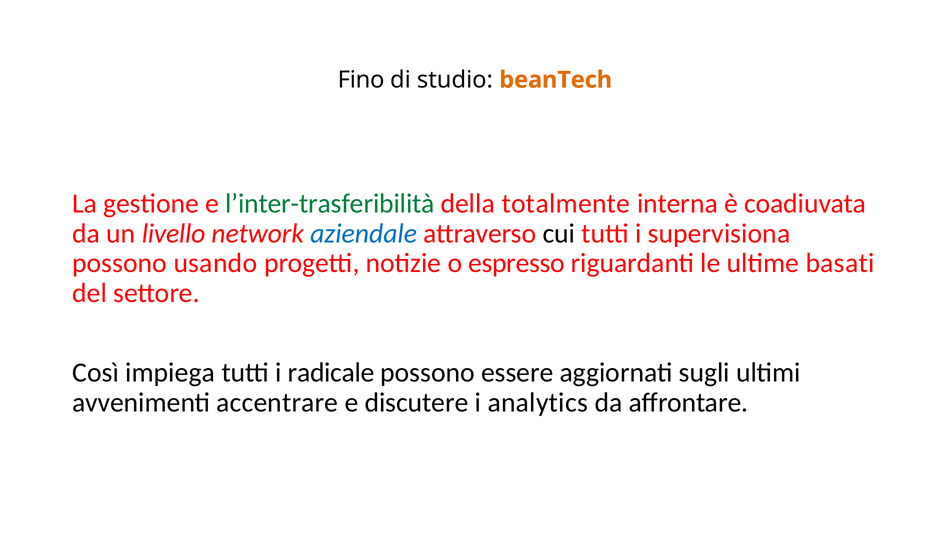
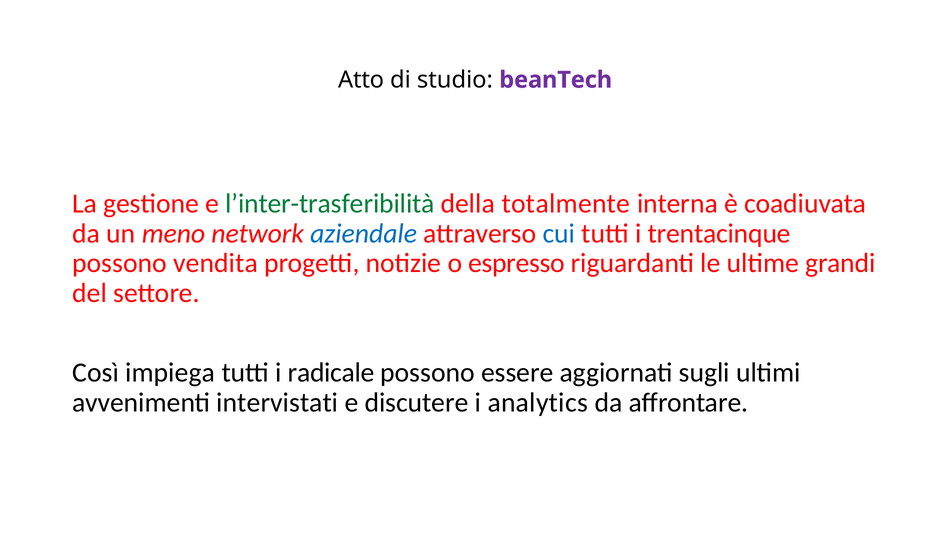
Fino: Fino -> Atto
beanTech colour: orange -> purple
livello: livello -> meno
cui colour: black -> blue
supervisiona: supervisiona -> trentacinque
usando: usando -> vendita
basati: basati -> grandi
accentrare: accentrare -> intervistati
